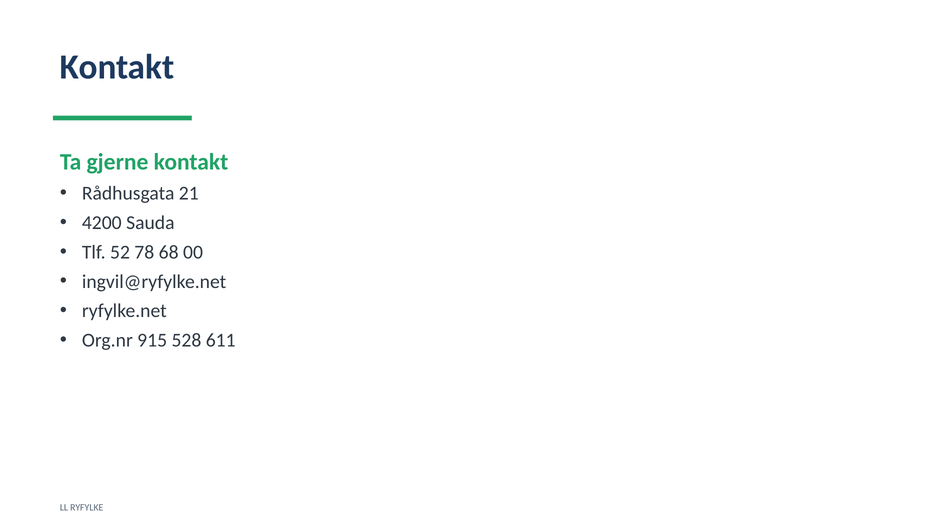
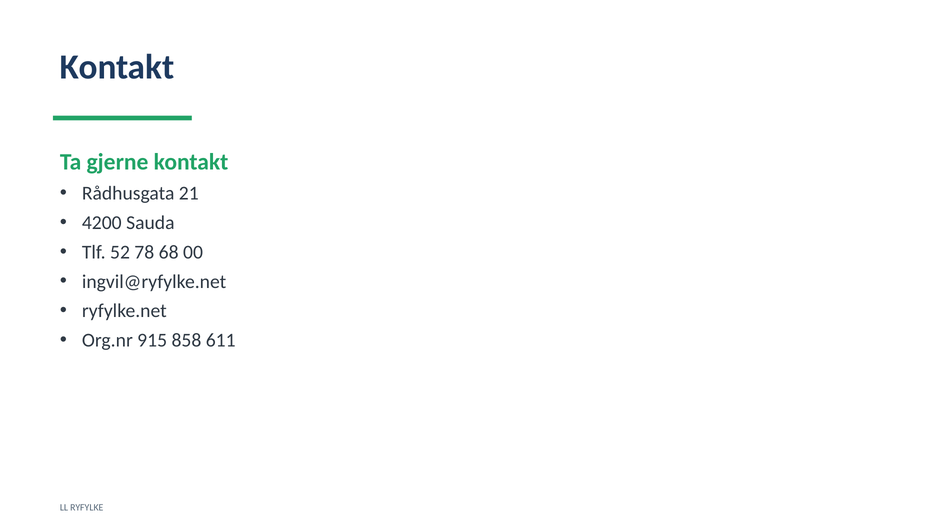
528: 528 -> 858
